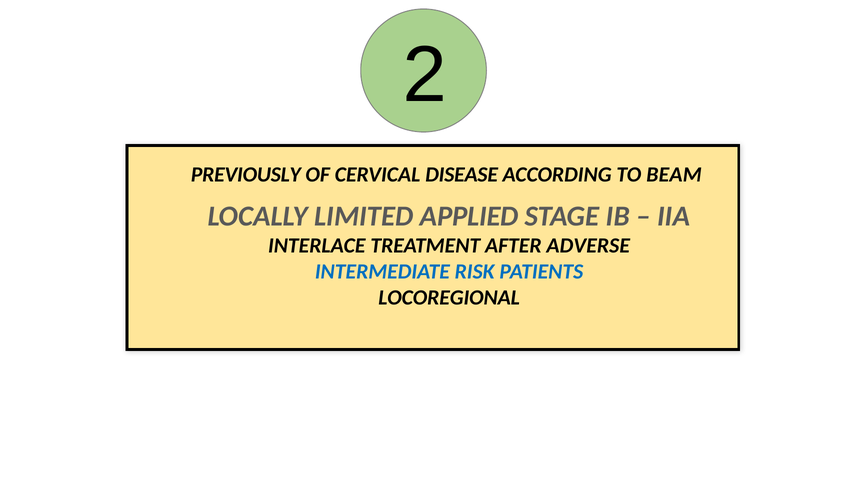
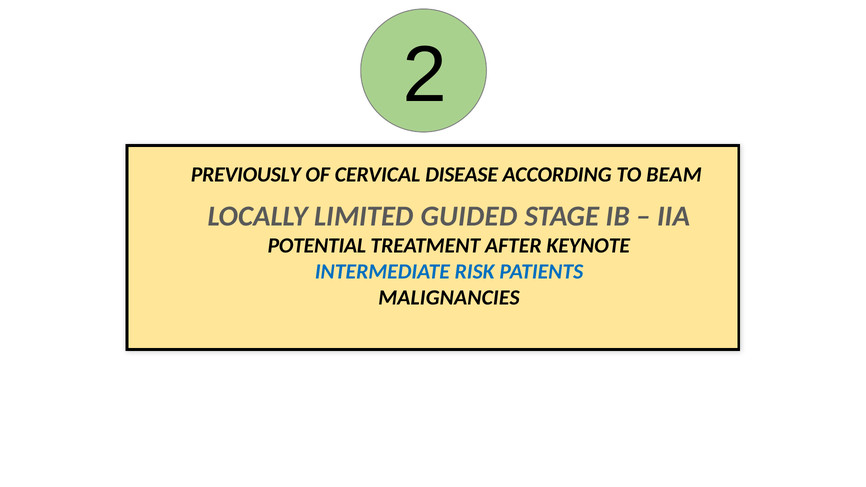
APPLIED: APPLIED -> GUIDED
INTERLACE: INTERLACE -> POTENTIAL
ADVERSE: ADVERSE -> KEYNOTE
LOCOREGIONAL: LOCOREGIONAL -> MALIGNANCIES
